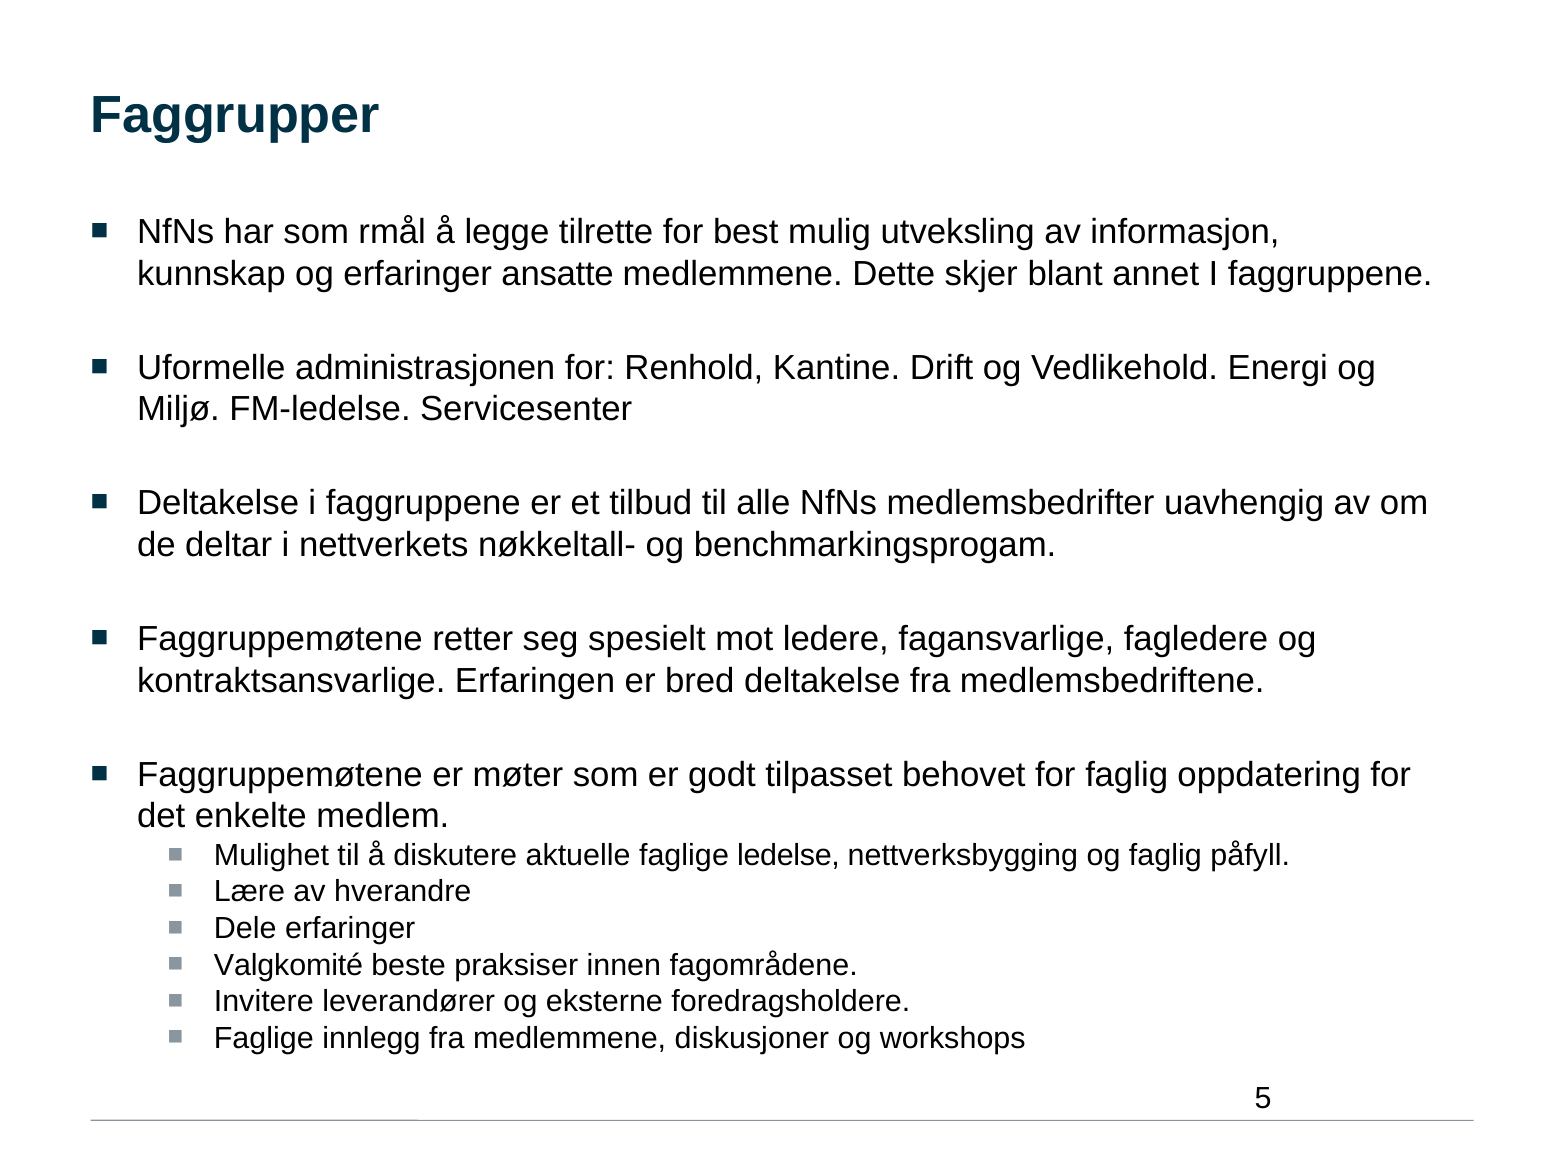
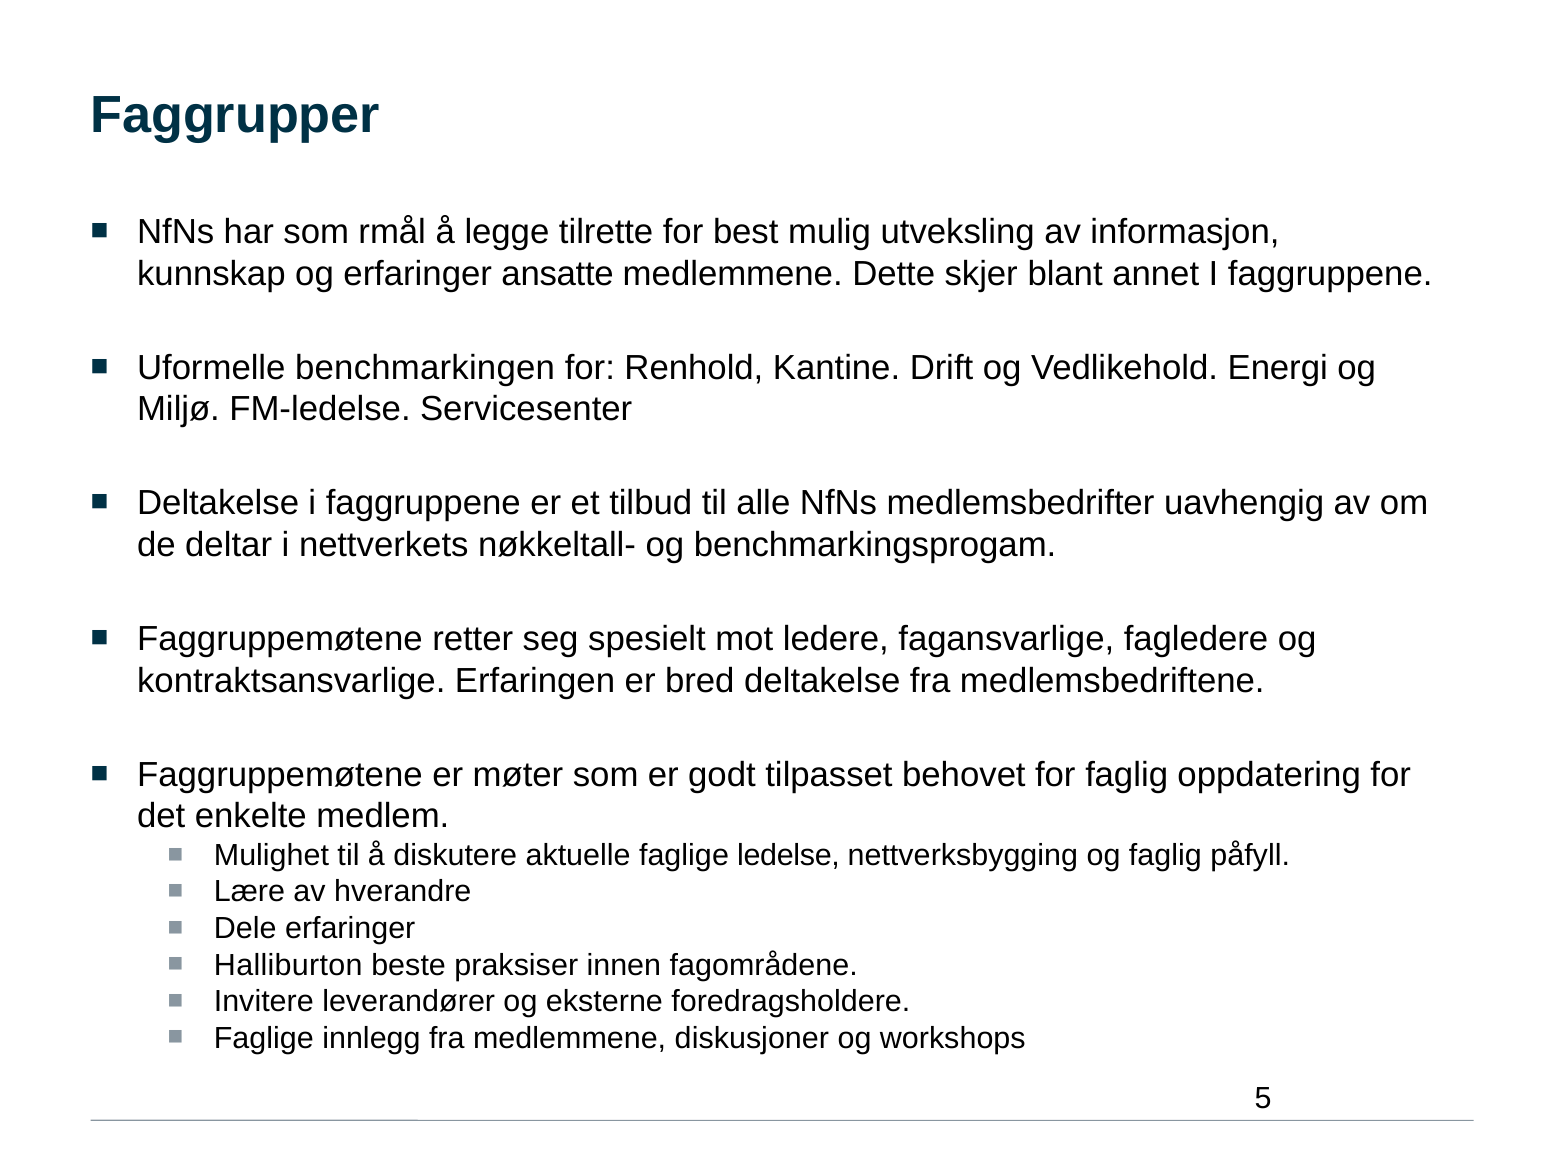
administrasjonen: administrasjonen -> benchmarkingen
Valgkomité: Valgkomité -> Halliburton
